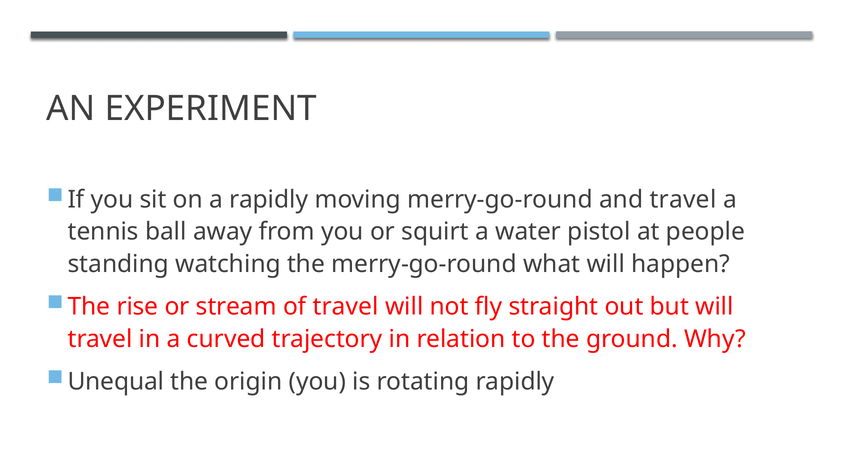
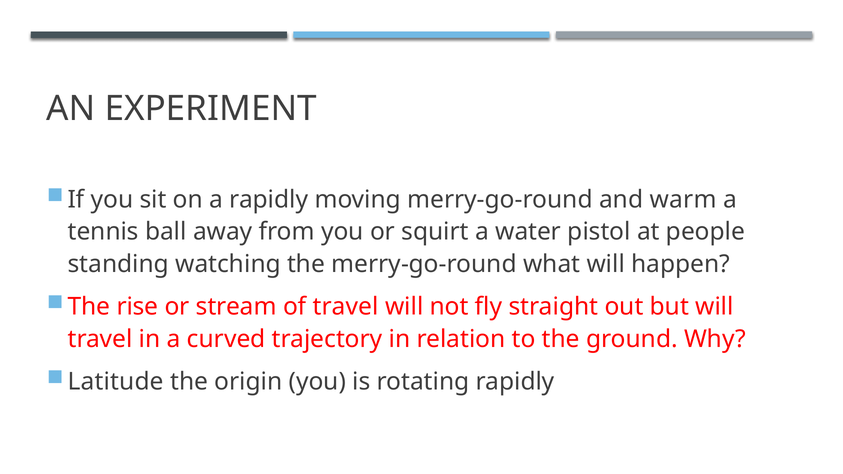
and travel: travel -> warm
Unequal: Unequal -> Latitude
